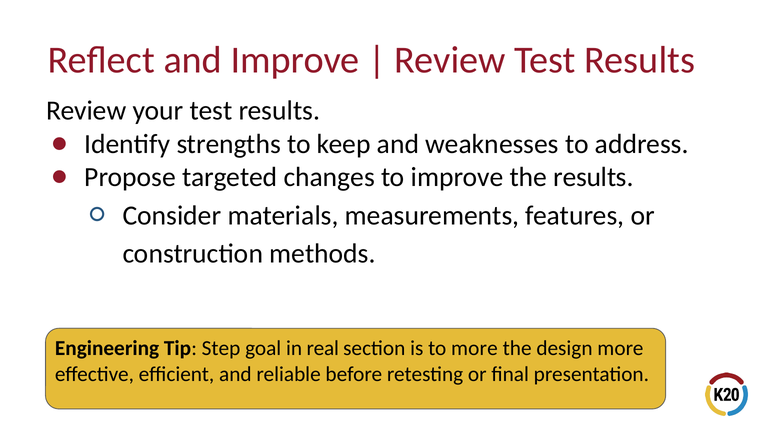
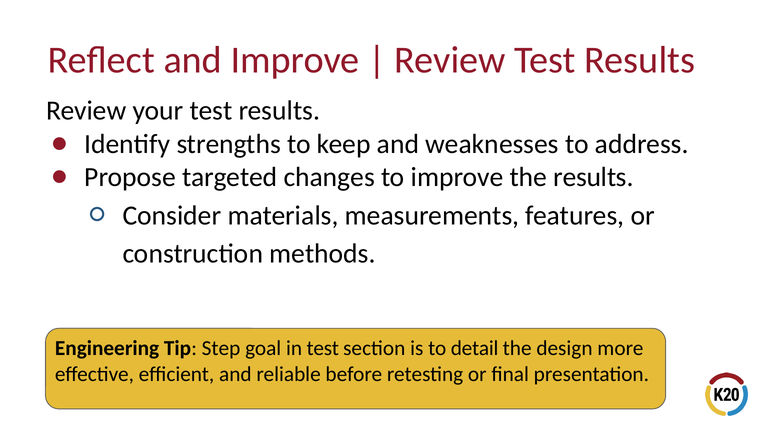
in real: real -> test
to more: more -> detail
